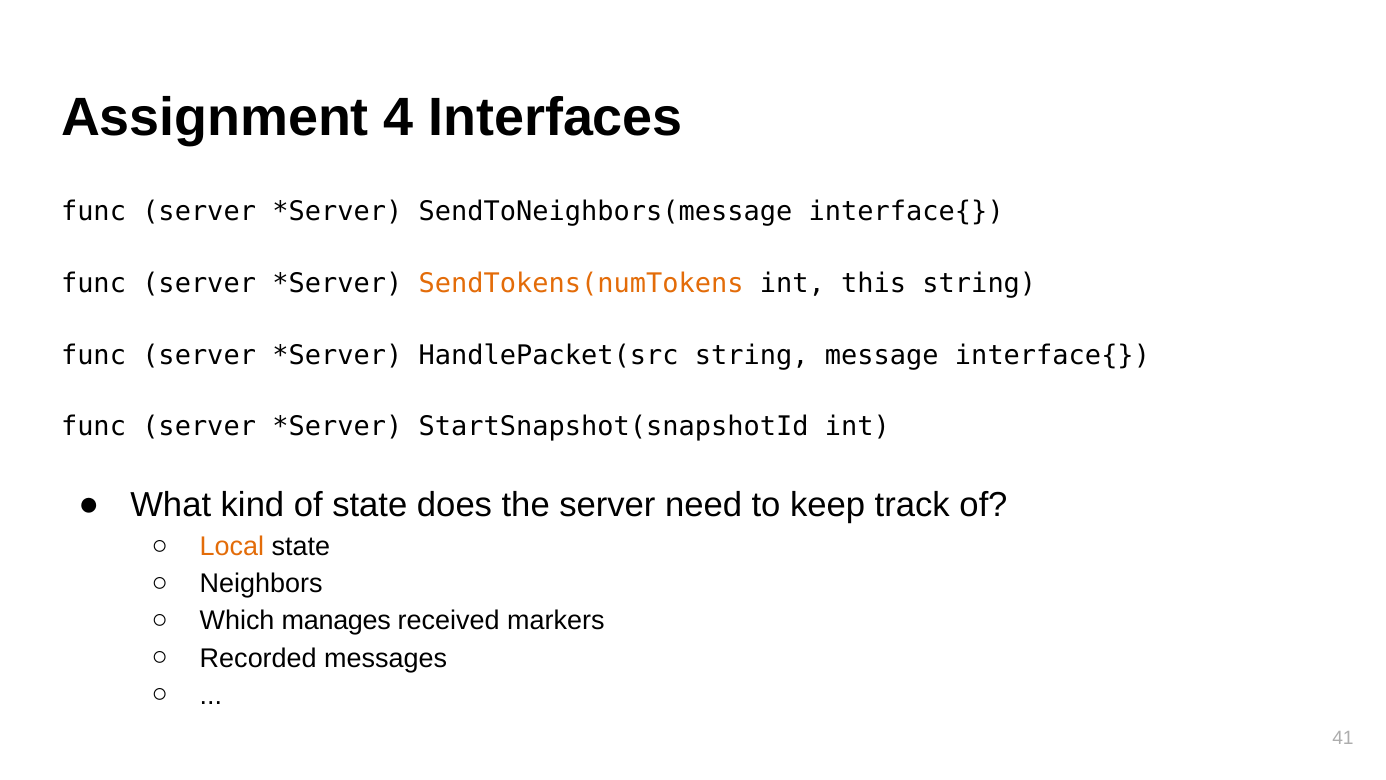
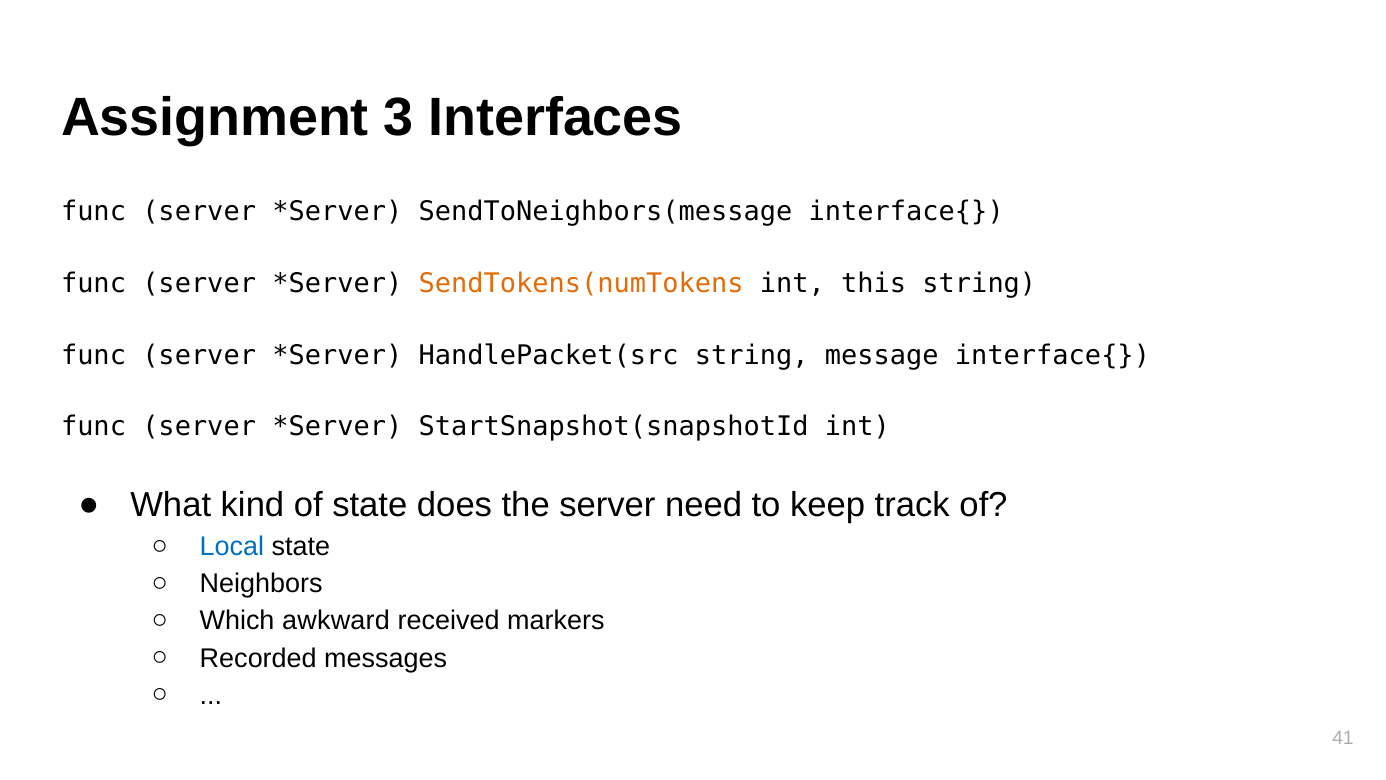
4: 4 -> 3
Local colour: orange -> blue
manages: manages -> awkward
